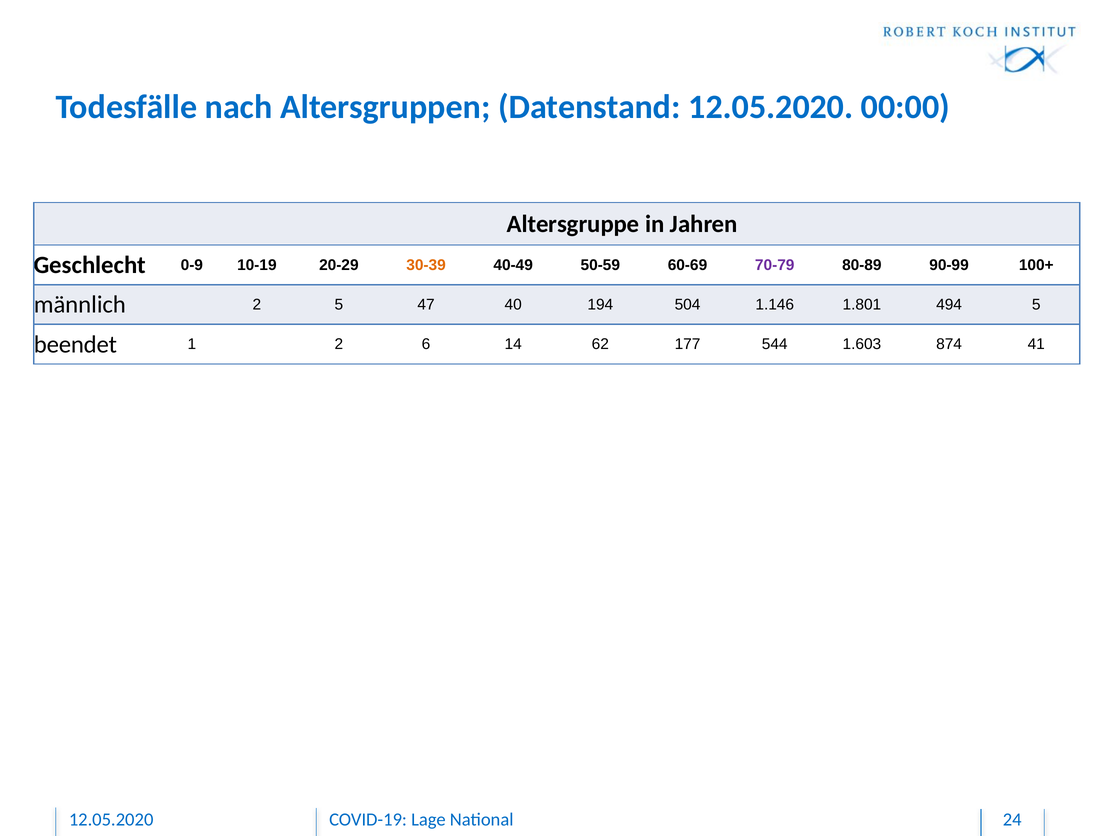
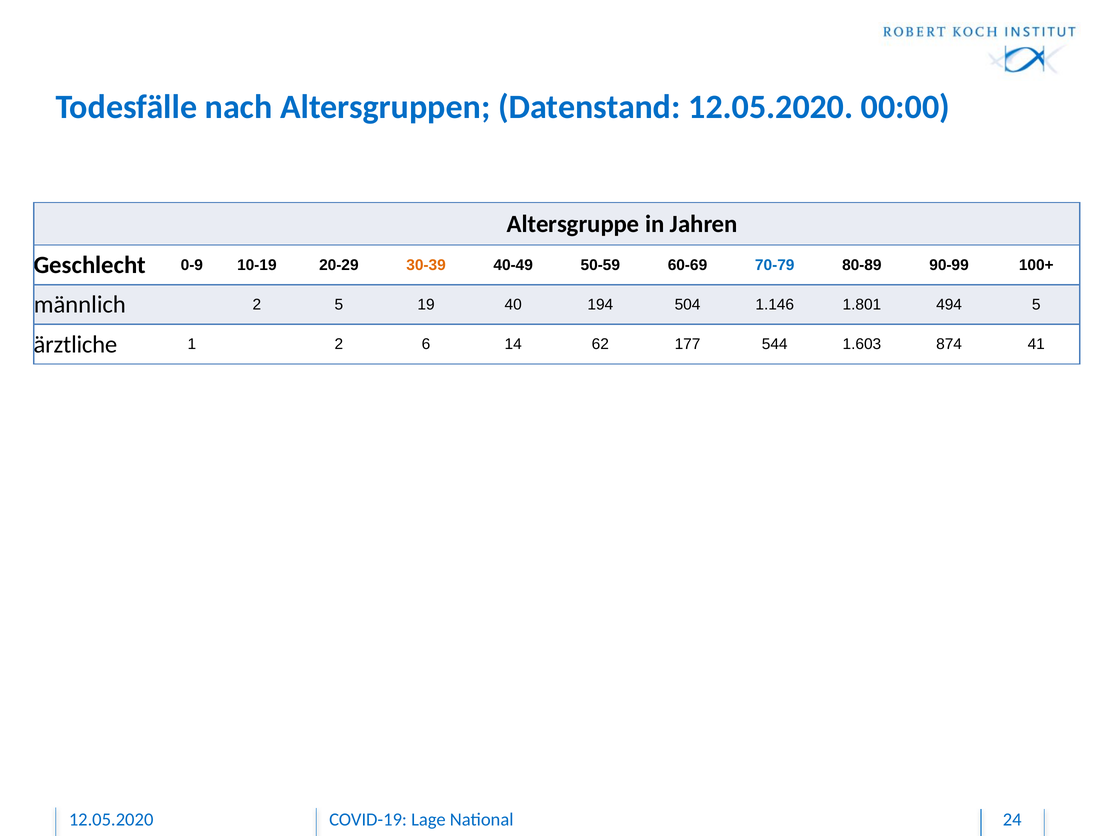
70-79 colour: purple -> blue
47: 47 -> 19
beendet: beendet -> ärztliche
